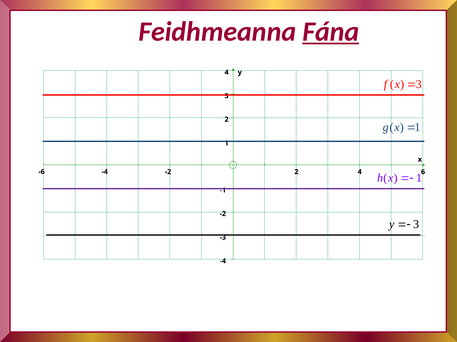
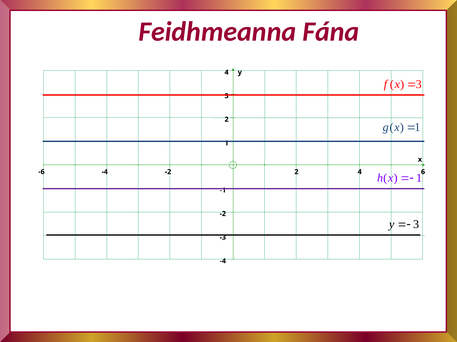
Fána underline: present -> none
